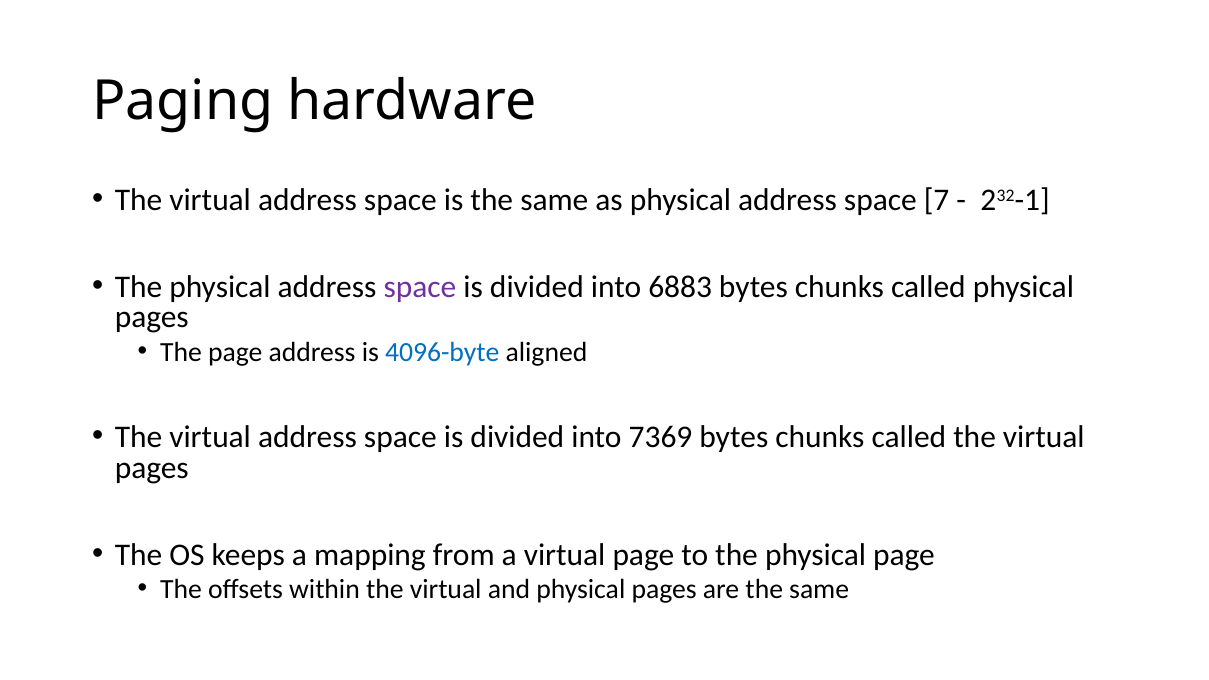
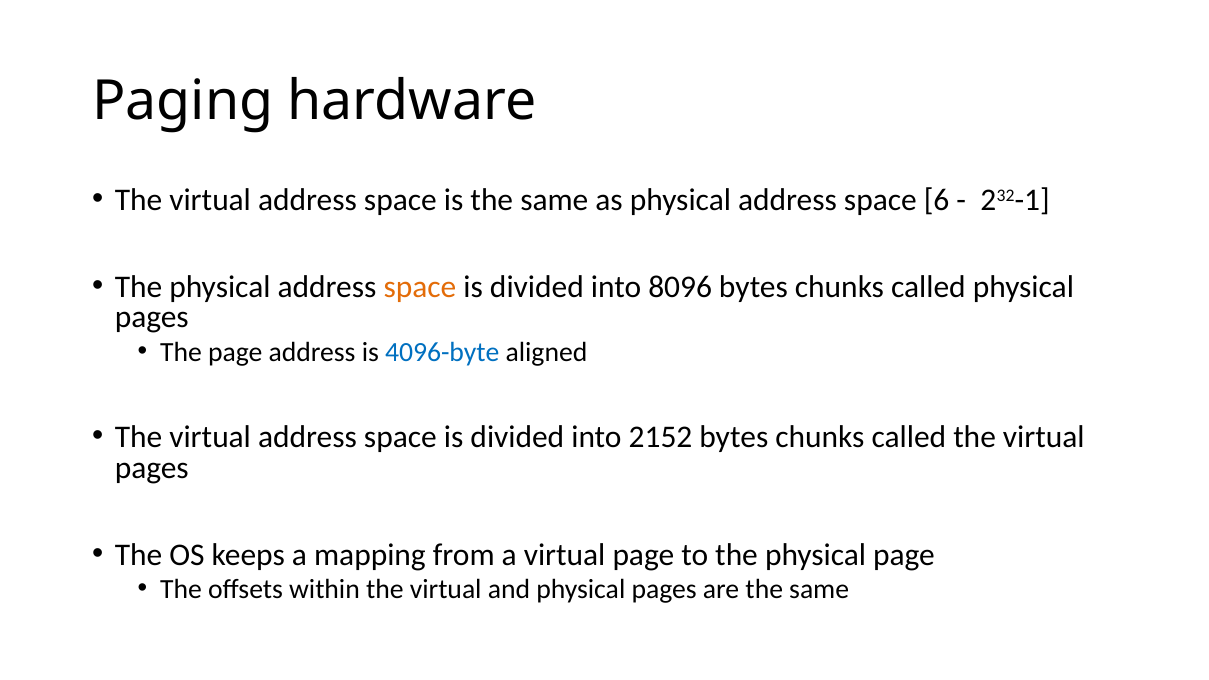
7: 7 -> 6
space at (420, 287) colour: purple -> orange
6883: 6883 -> 8096
7369: 7369 -> 2152
